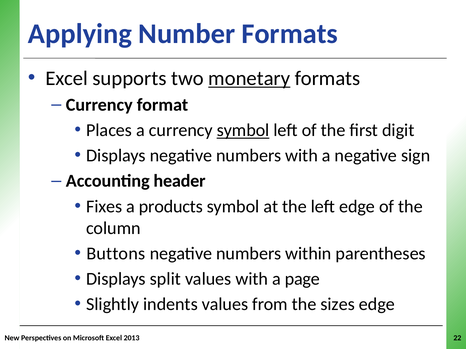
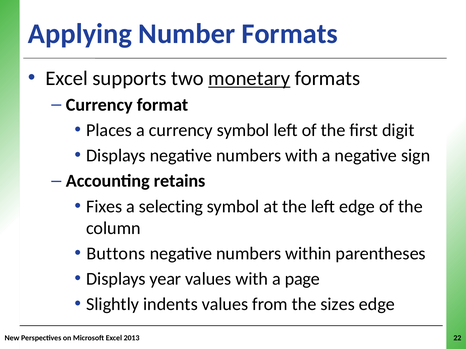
symbol at (243, 130) underline: present -> none
header: header -> retains
products: products -> selecting
split: split -> year
